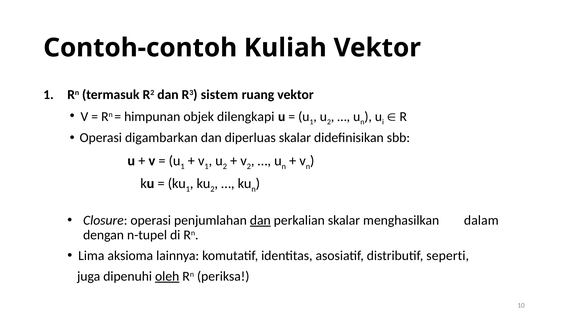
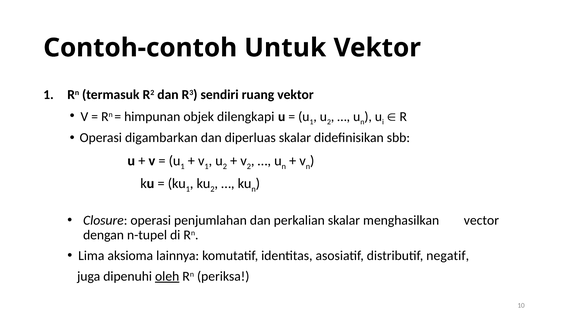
Kuliah: Kuliah -> Untuk
sistem: sistem -> sendiri
dan at (260, 220) underline: present -> none
dalam: dalam -> vector
seperti: seperti -> negatif
